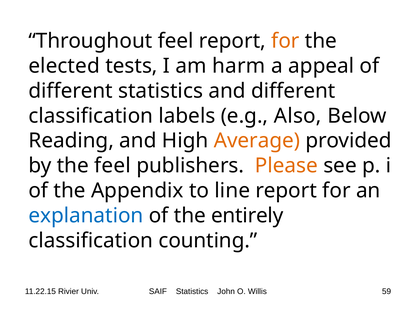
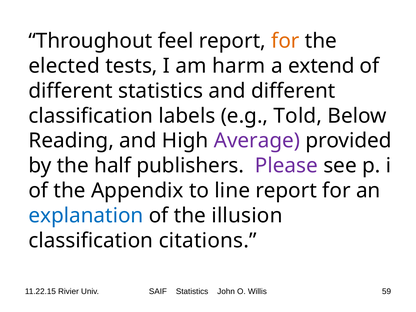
appeal: appeal -> extend
Also: Also -> Told
Average colour: orange -> purple
the feel: feel -> half
Please colour: orange -> purple
entirely: entirely -> illusion
counting: counting -> citations
